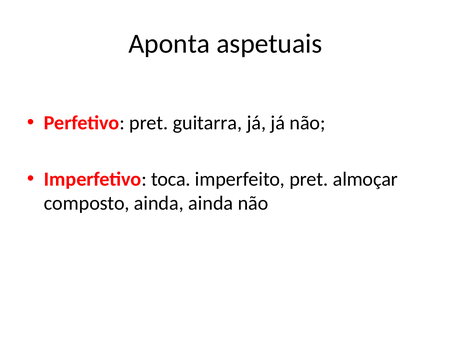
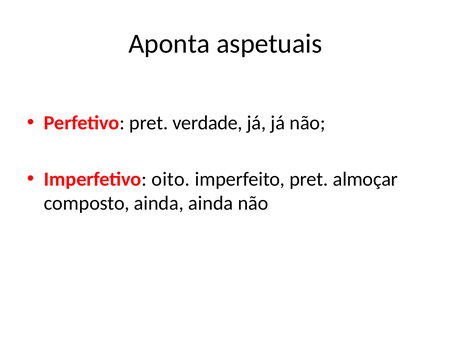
guitarra: guitarra -> verdade
toca: toca -> oito
